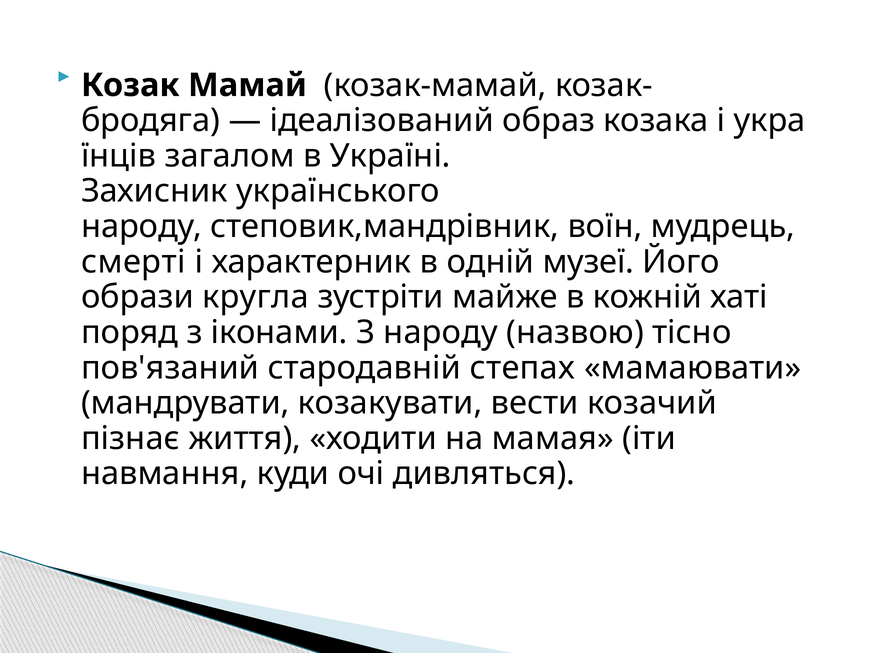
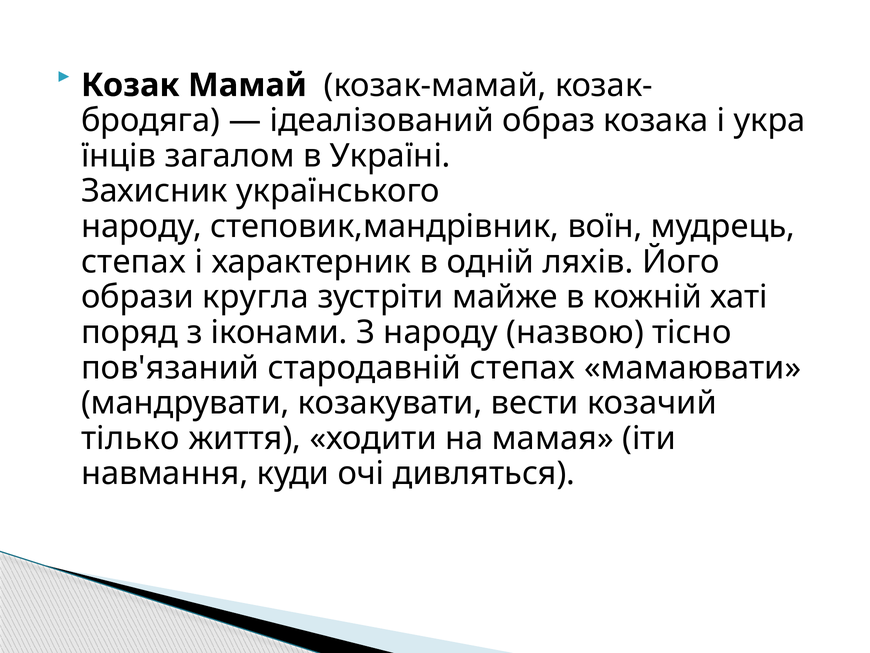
смерті at (133, 262): смерті -> степах
музеї: музеї -> ляхів
пізнає: пізнає -> тілько
